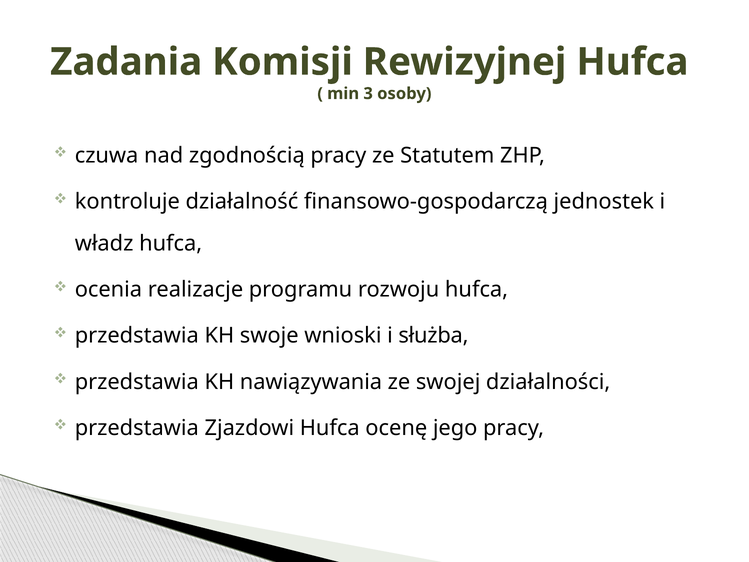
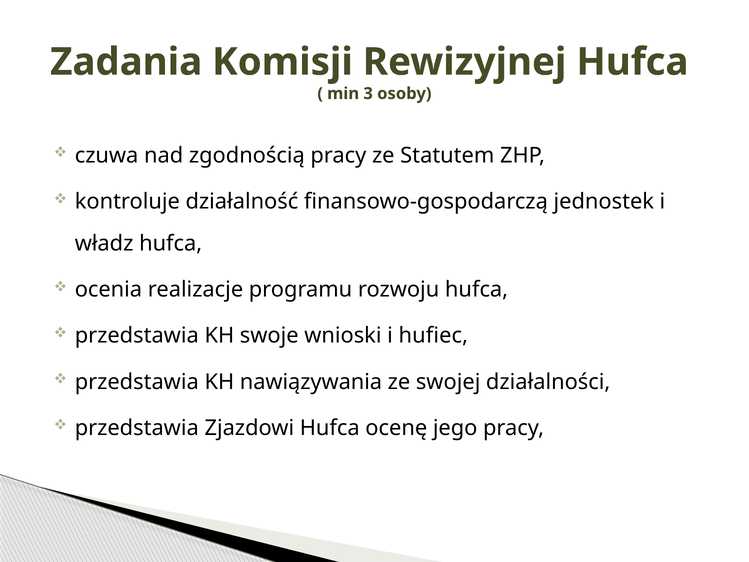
służba: służba -> hufiec
